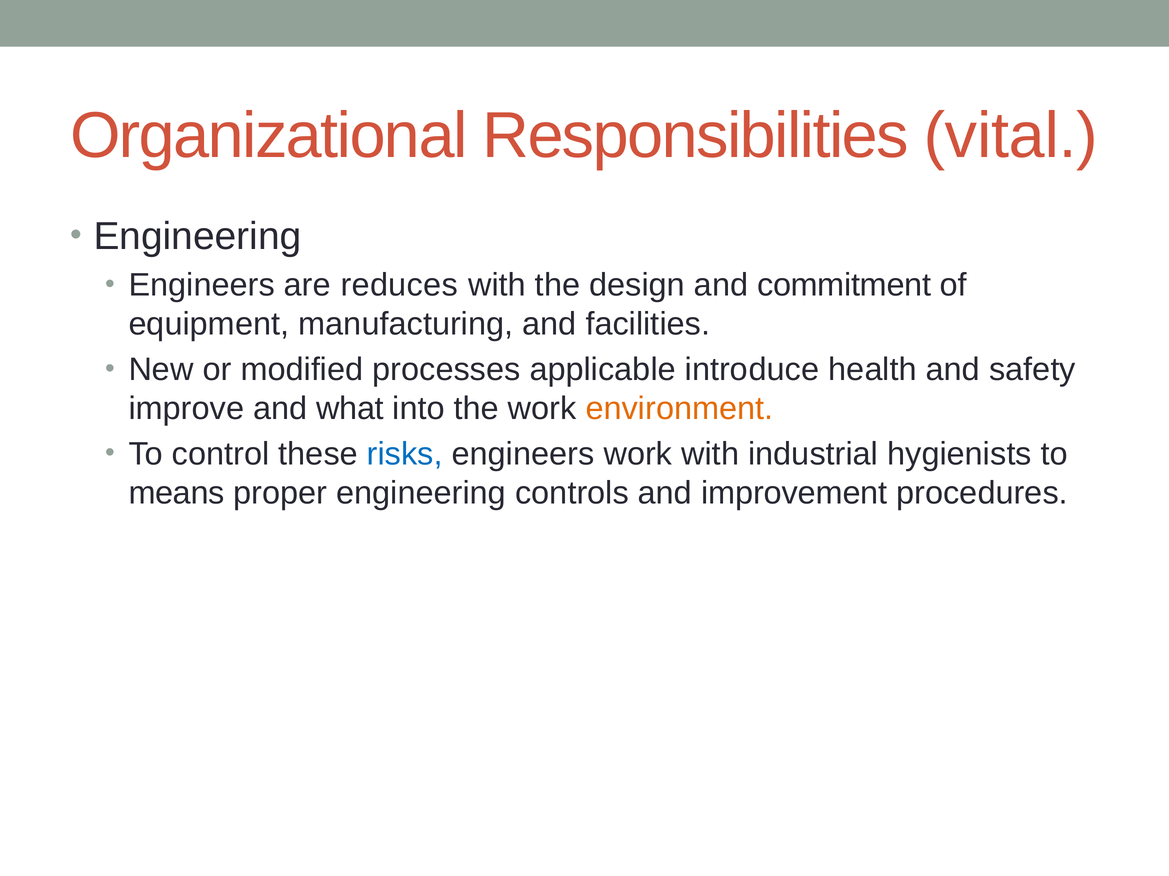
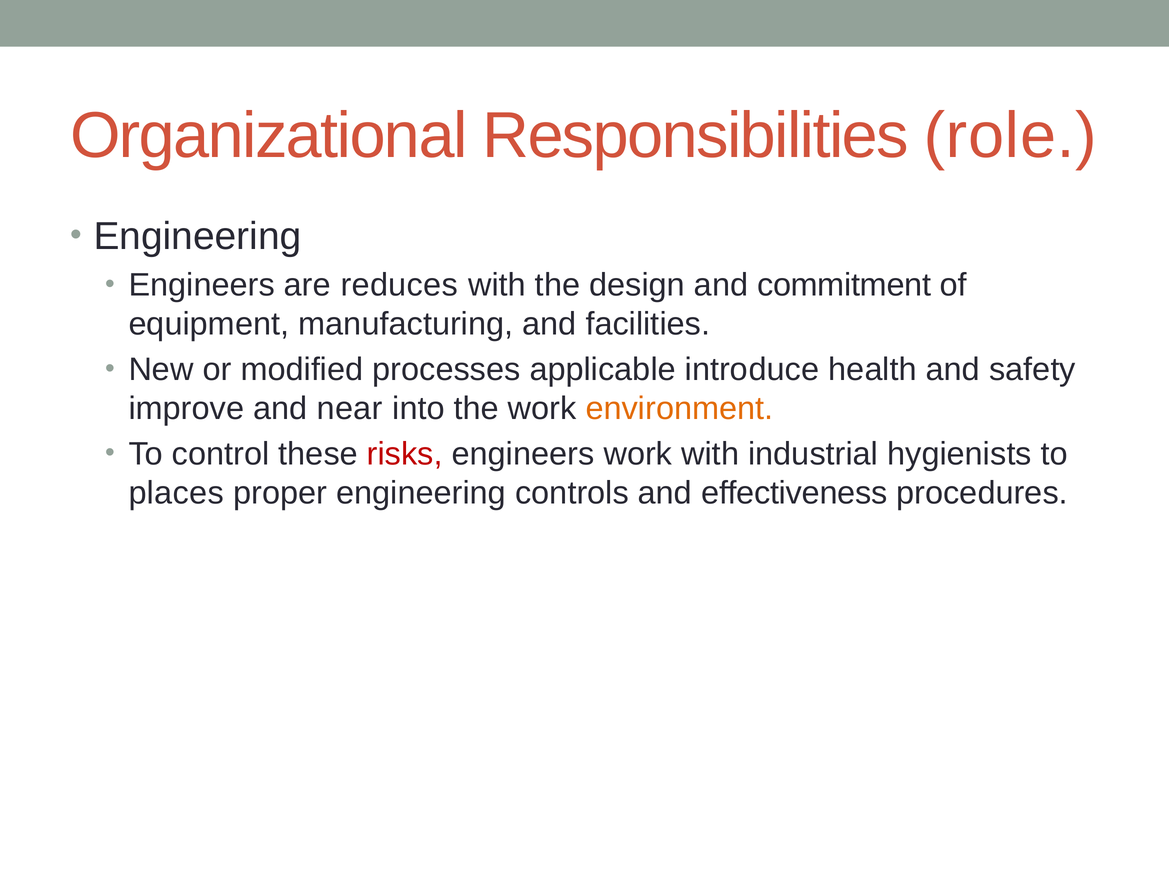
vital: vital -> role
what: what -> near
risks colour: blue -> red
means: means -> places
improvement: improvement -> effectiveness
